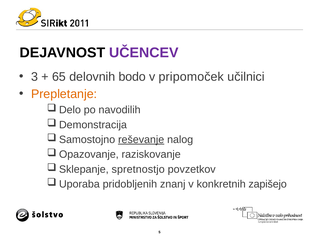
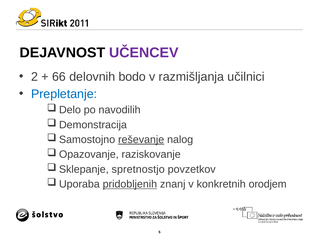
3: 3 -> 2
65: 65 -> 66
pripomoček: pripomoček -> razmišljanja
Prepletanje colour: orange -> blue
pridobljenih underline: none -> present
zapišejo: zapišejo -> orodjem
